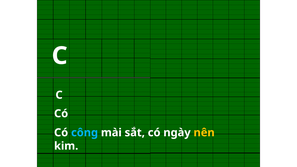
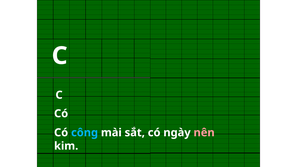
nên colour: yellow -> pink
